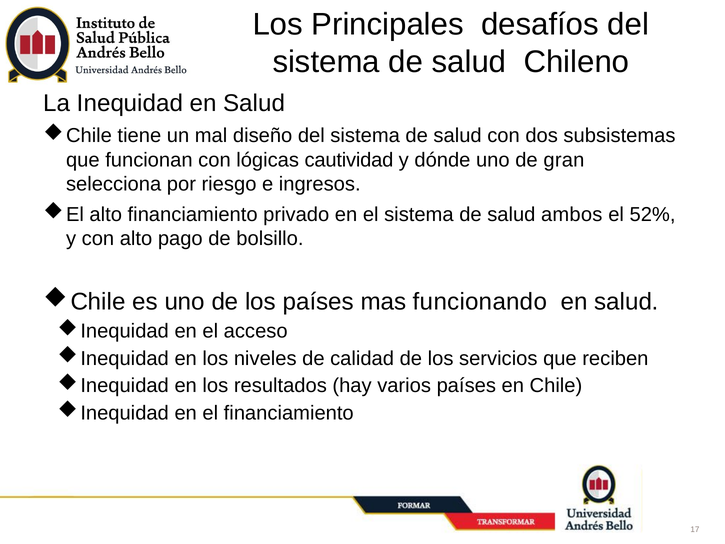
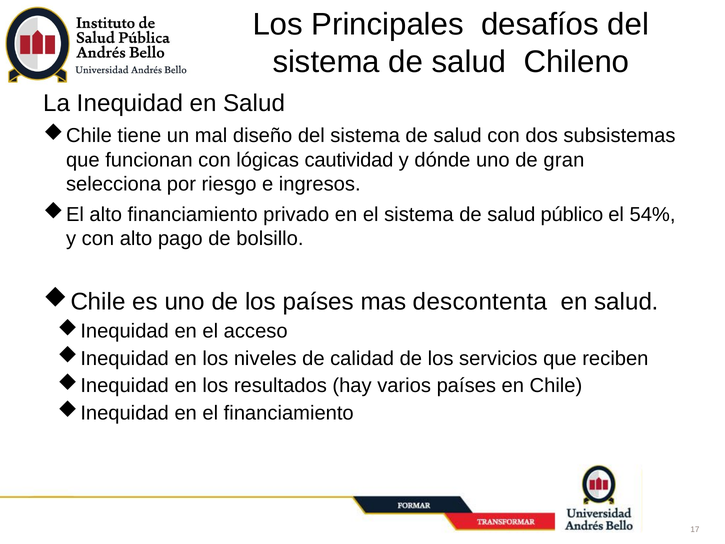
ambos: ambos -> público
52%: 52% -> 54%
funcionando: funcionando -> descontenta
